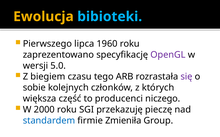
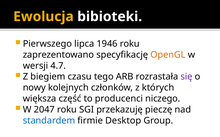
bibioteki colour: light blue -> white
1960: 1960 -> 1946
OpenGL colour: purple -> orange
5.0: 5.0 -> 4.7
sobie: sobie -> nowy
2000: 2000 -> 2047
Zmieniła: Zmieniła -> Desktop
